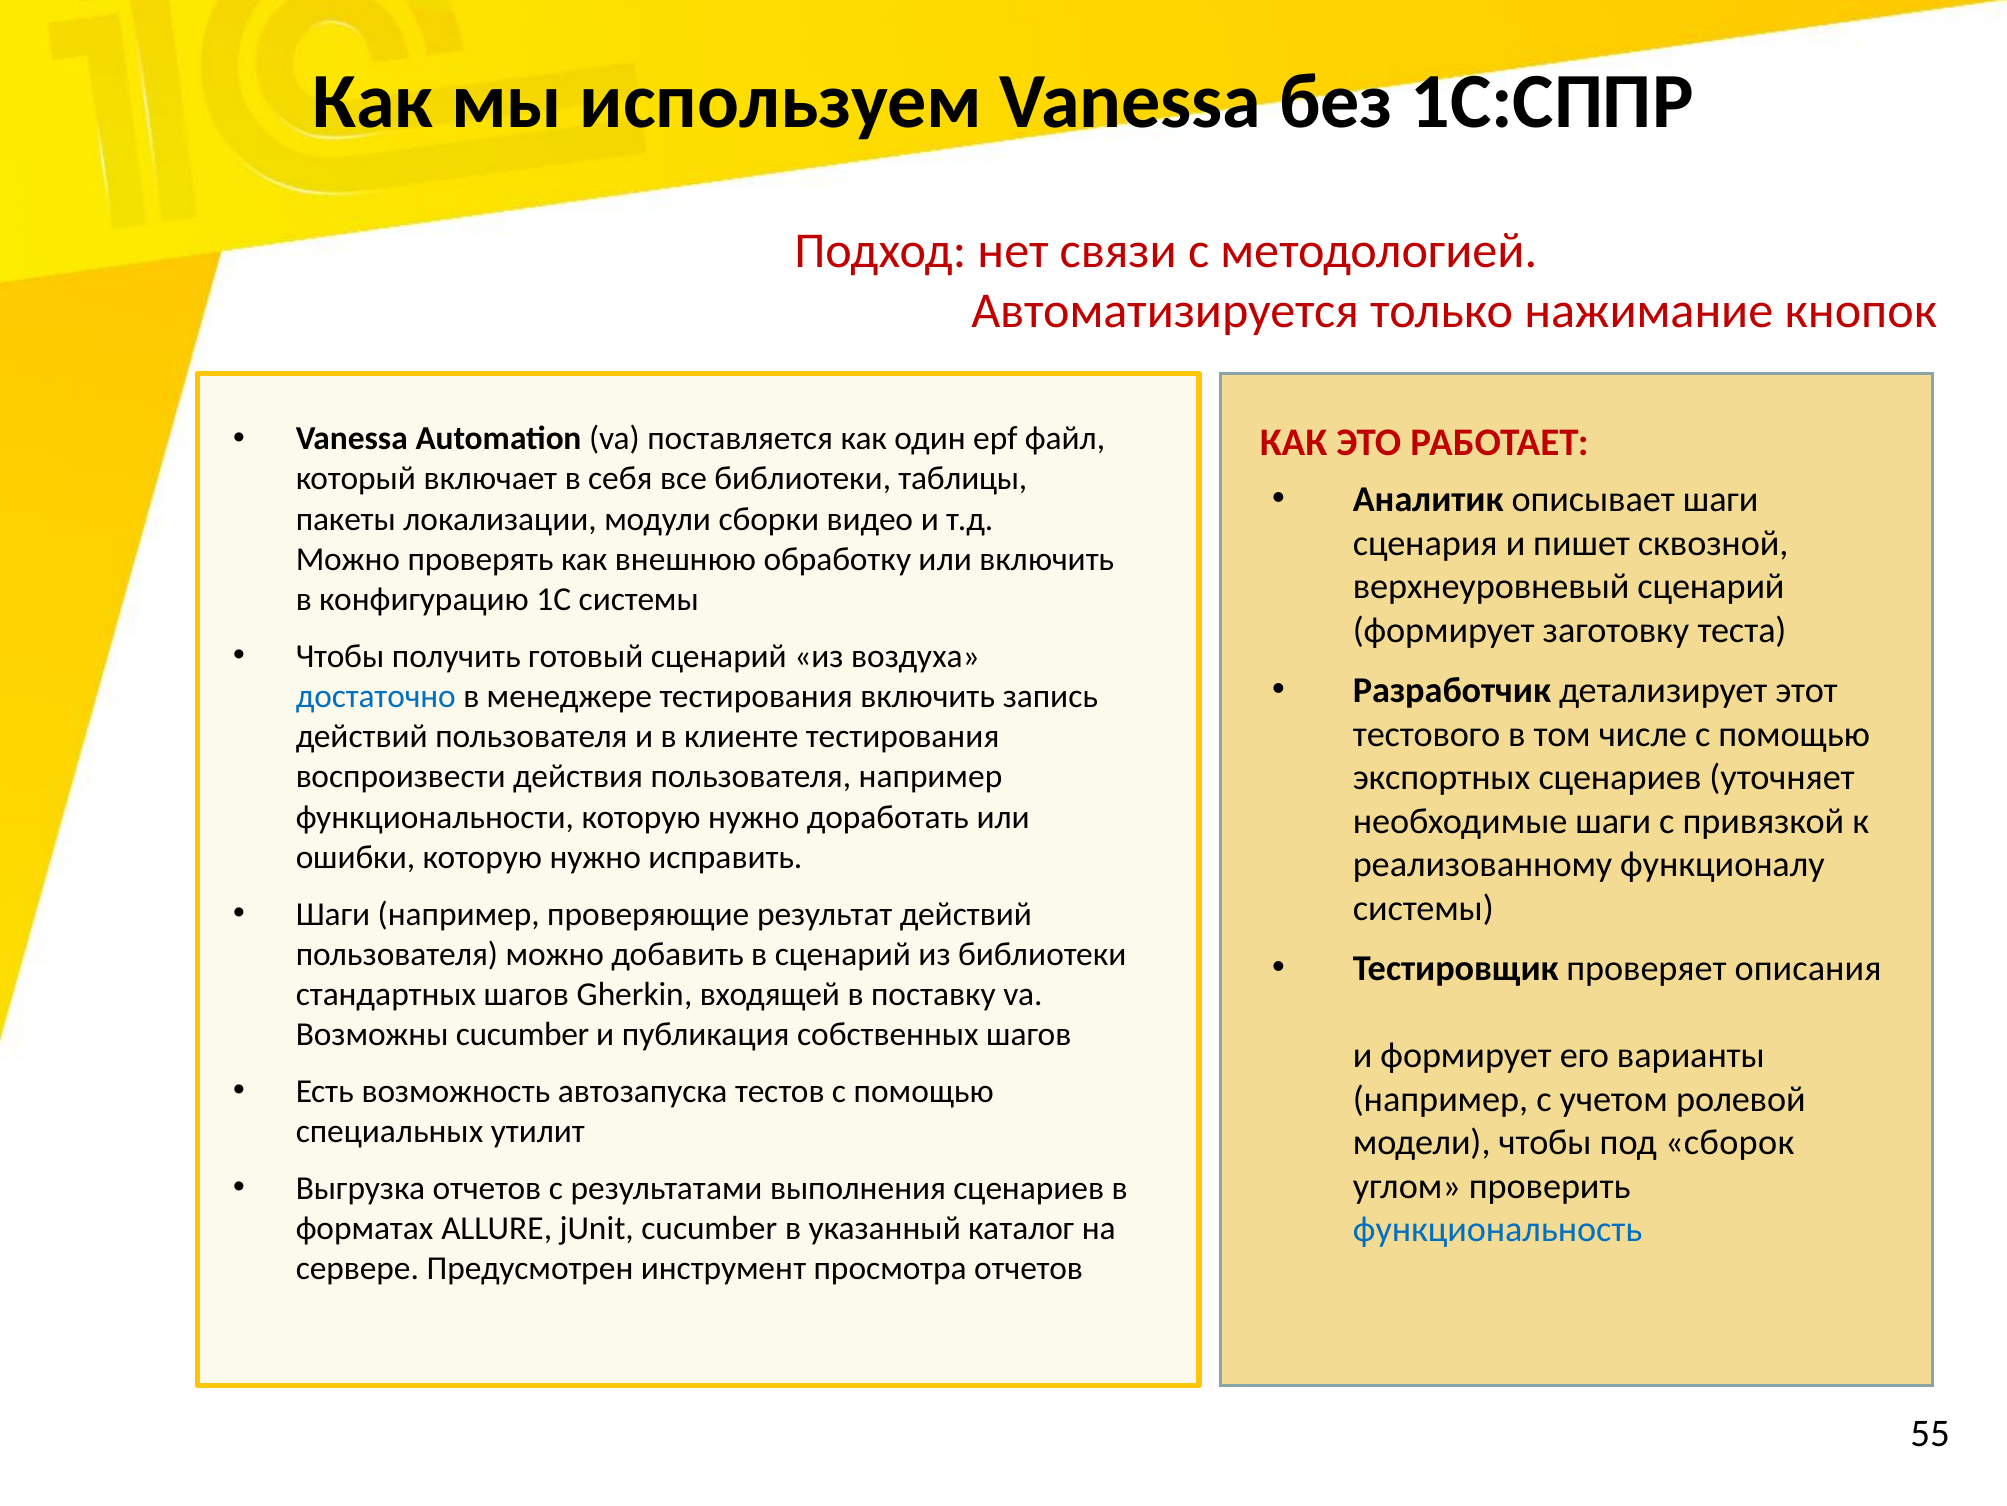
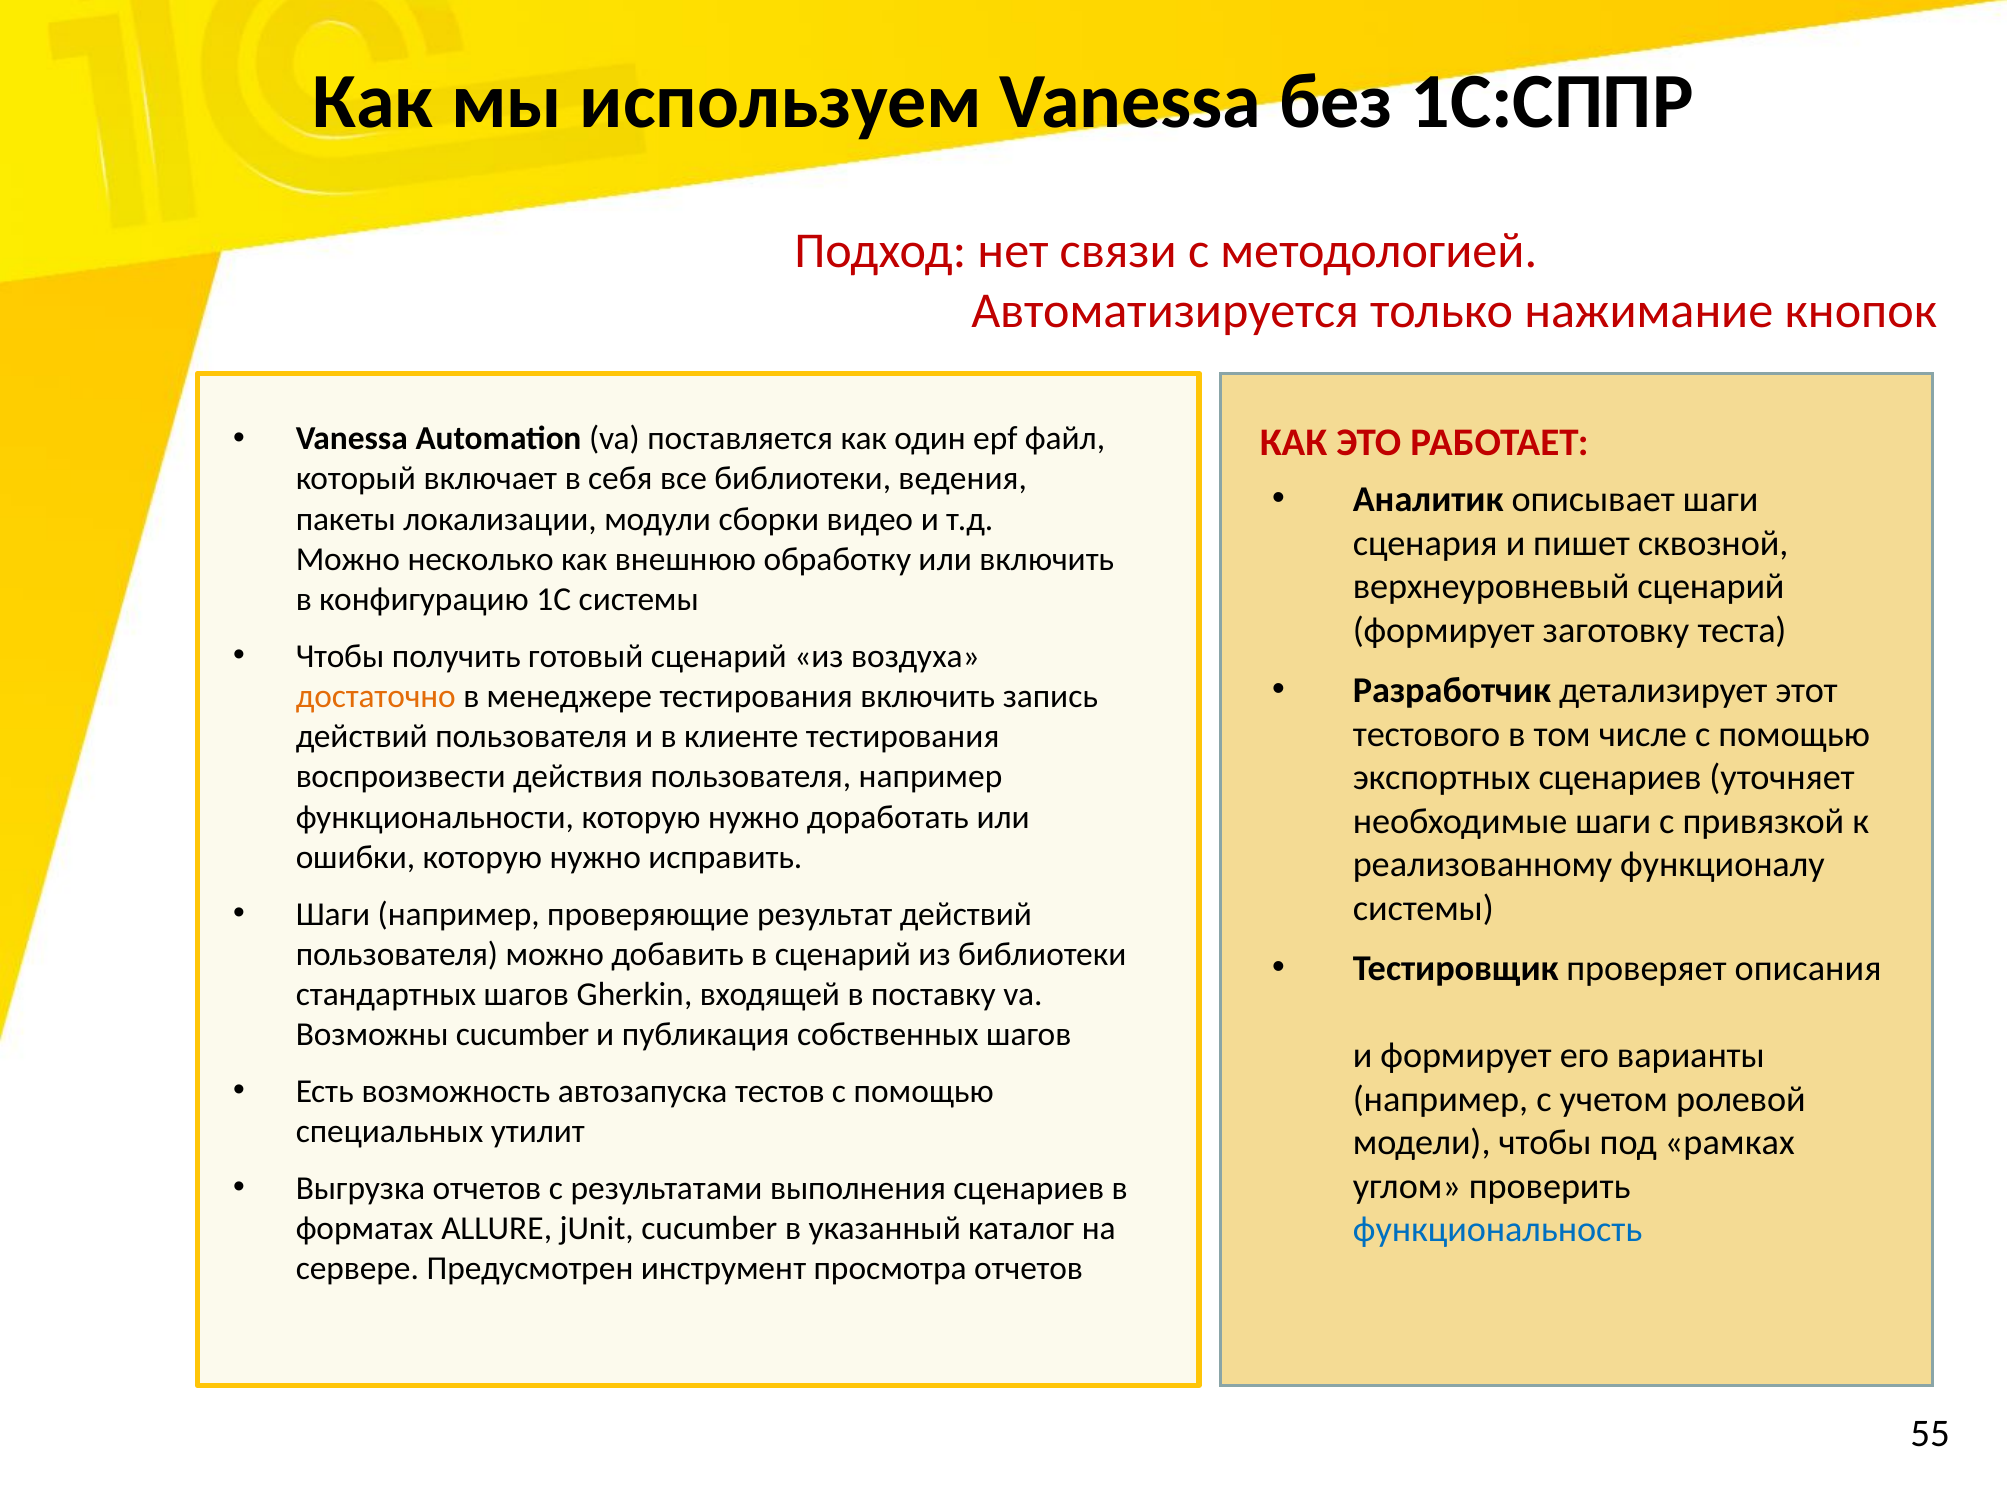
таблицы: таблицы -> ведения
проверять: проверять -> несколько
достаточно colour: blue -> orange
сборок: сборок -> рамках
